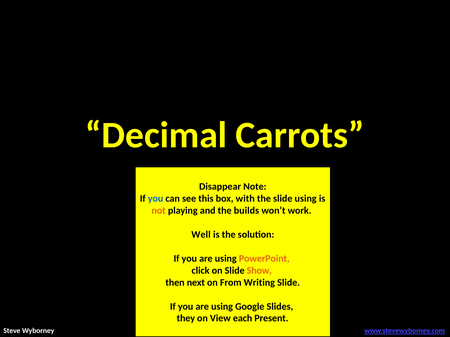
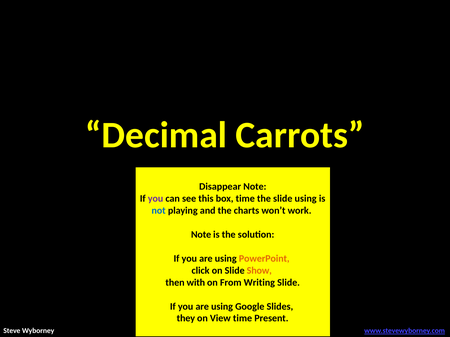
you at (156, 199) colour: blue -> purple
box with: with -> time
not colour: orange -> blue
builds: builds -> charts
Well at (201, 235): Well -> Note
next: next -> with
View each: each -> time
